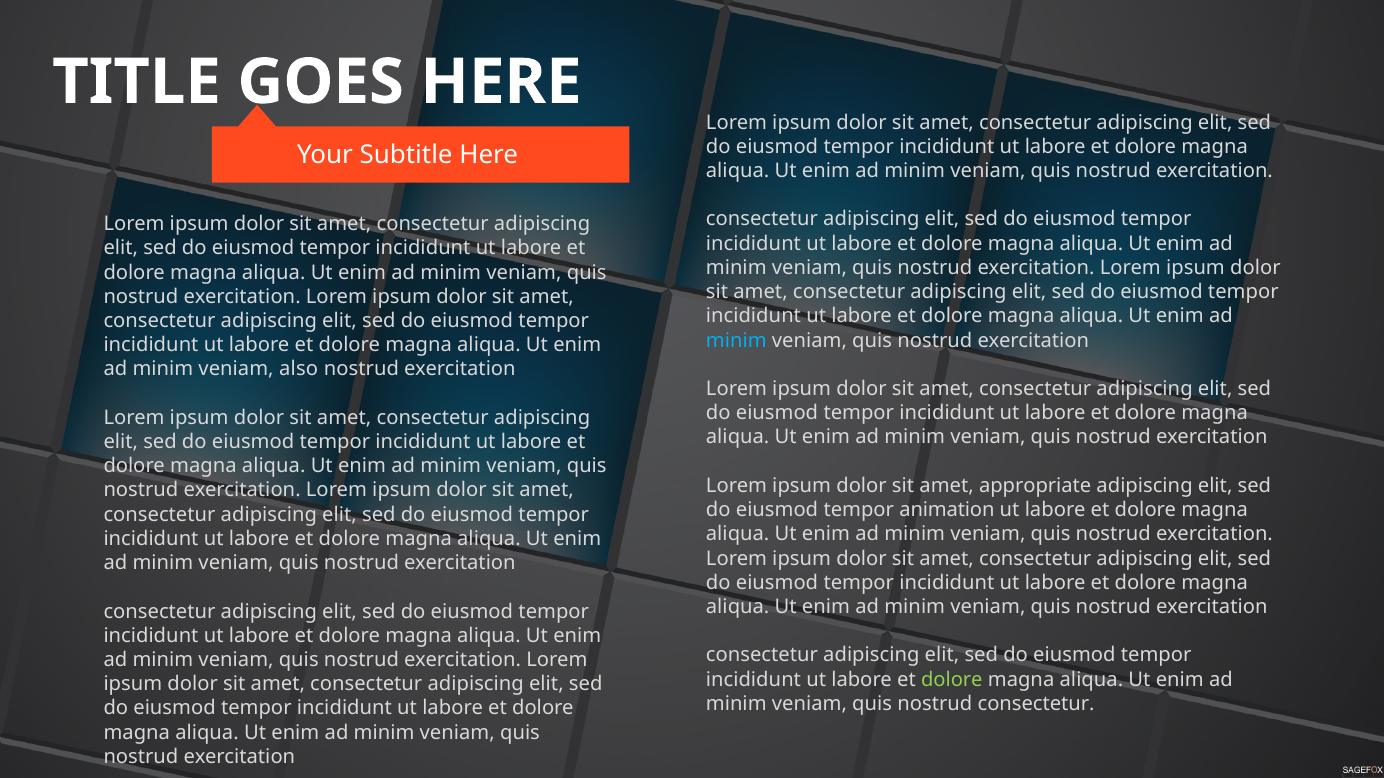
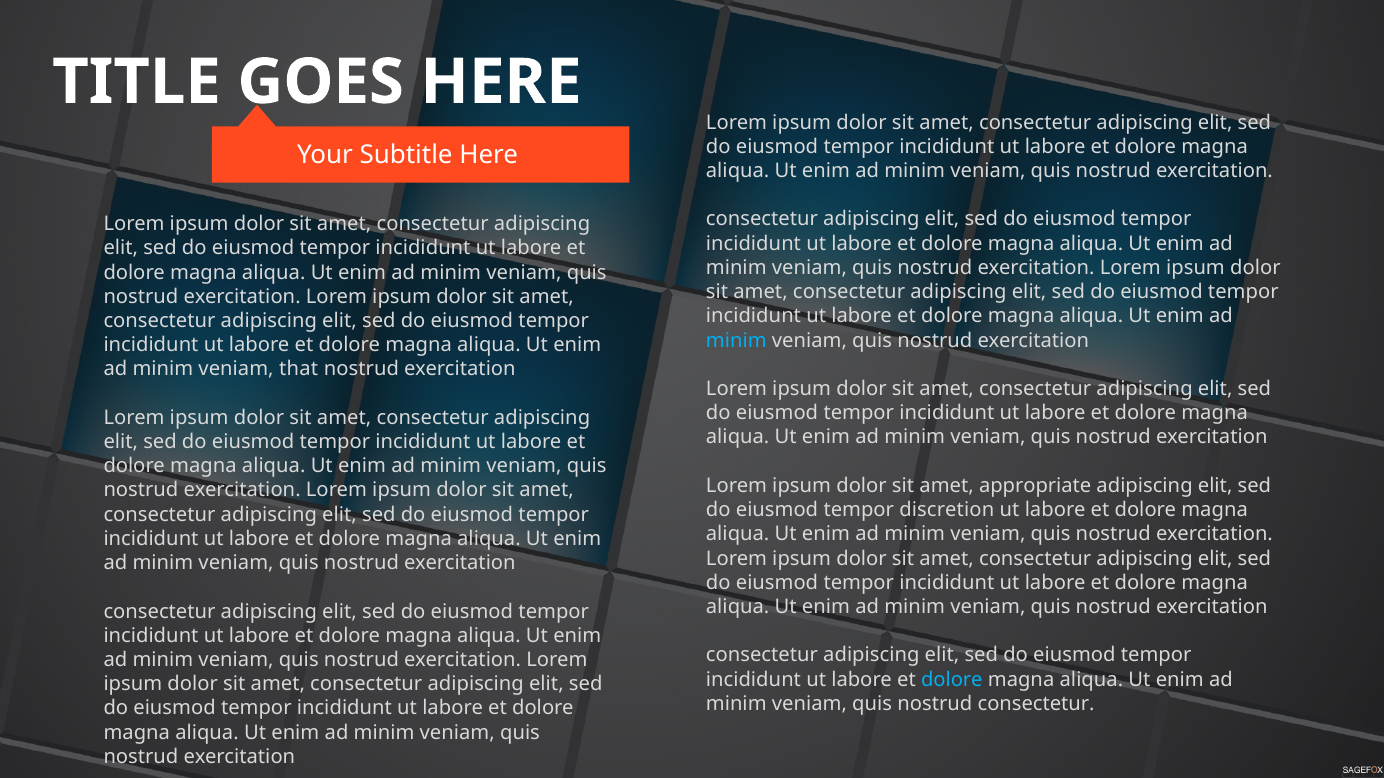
also: also -> that
animation: animation -> discretion
dolore at (952, 680) colour: light green -> light blue
